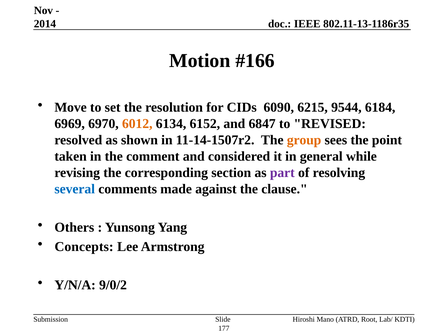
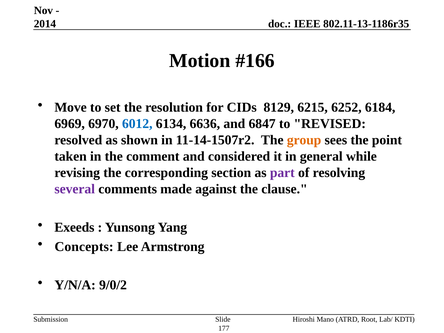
6090: 6090 -> 8129
9544: 9544 -> 6252
6012 colour: orange -> blue
6152: 6152 -> 6636
several colour: blue -> purple
Others: Others -> Exeeds
